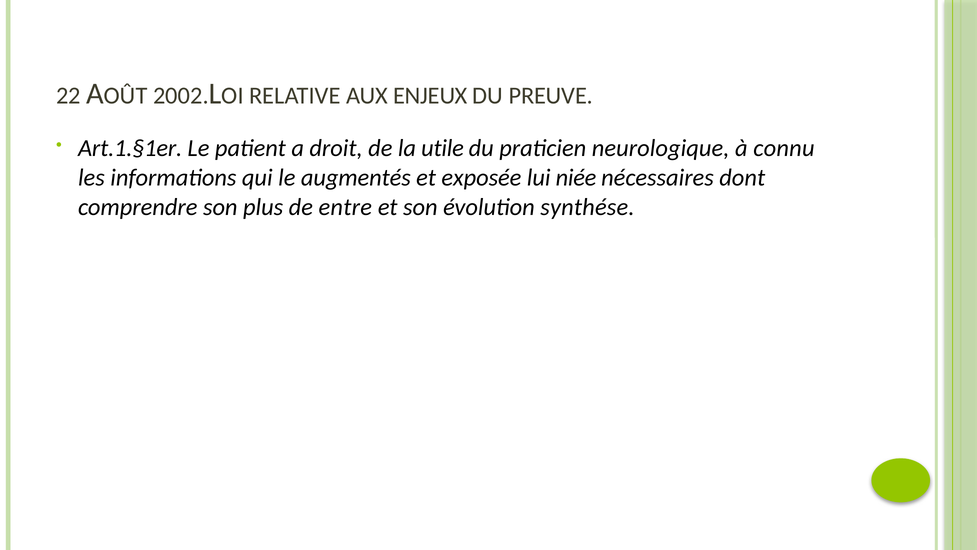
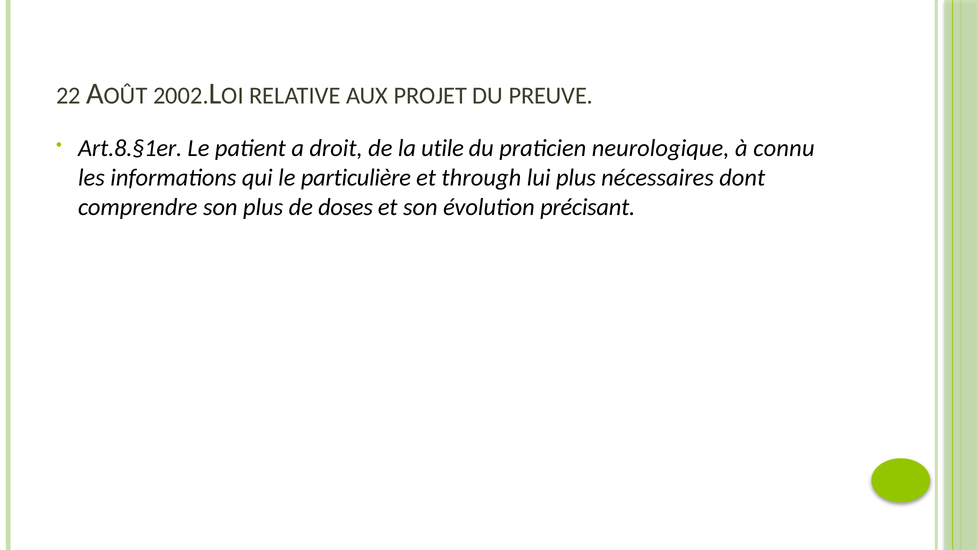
ENJEUX: ENJEUX -> PROJET
Art.1.§1er: Art.1.§1er -> Art.8.§1er
augmentés: augmentés -> particulière
exposée: exposée -> through
lui niée: niée -> plus
entre: entre -> doses
synthése: synthése -> précisant
